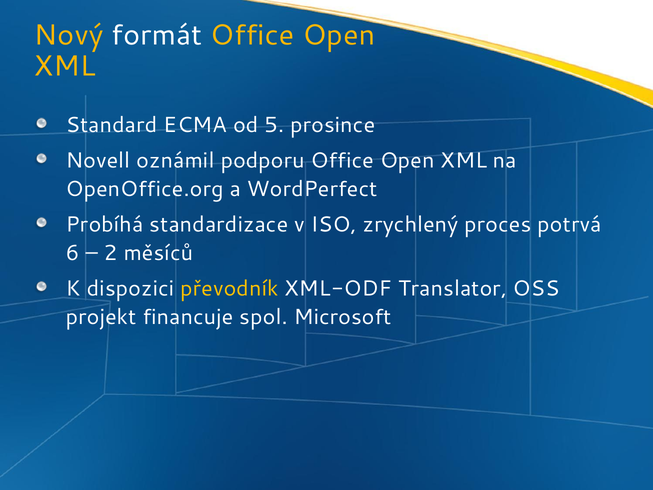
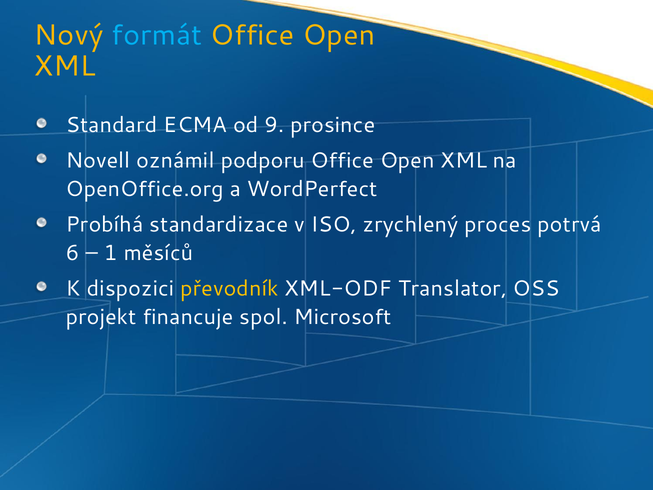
formát colour: white -> light blue
5: 5 -> 9
2: 2 -> 1
